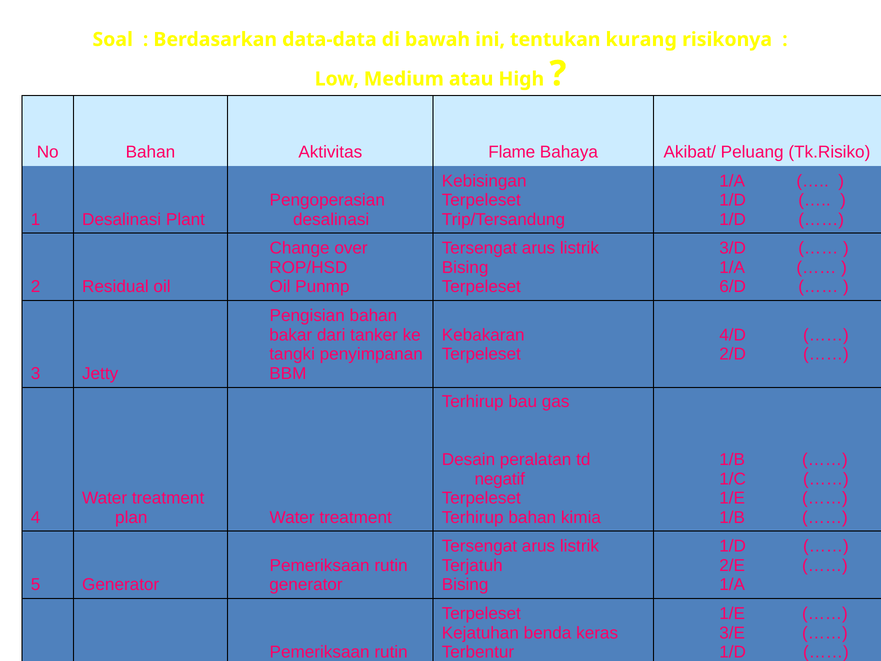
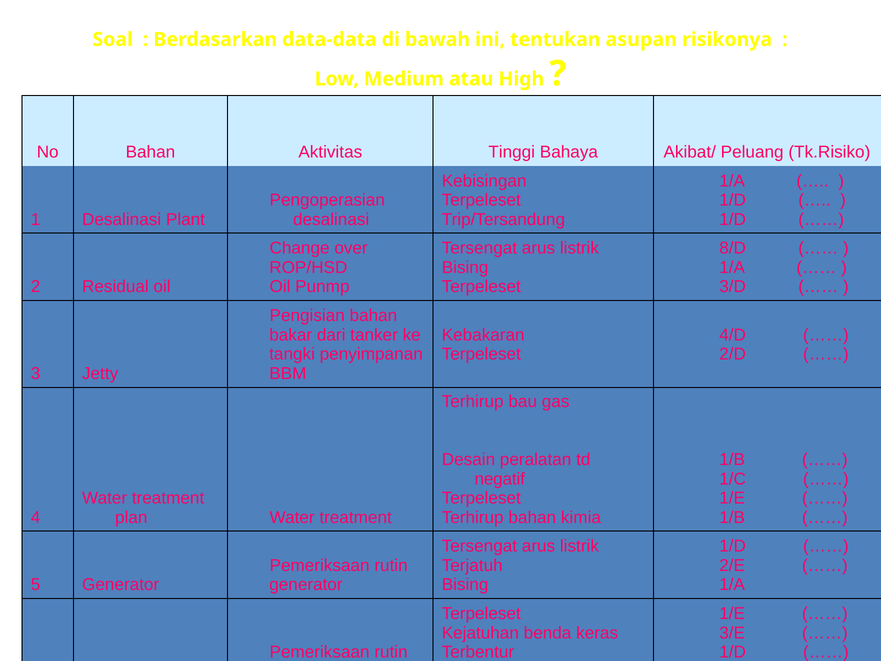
kurang: kurang -> asupan
Flame: Flame -> Tinggi
3/D: 3/D -> 8/D
6/D: 6/D -> 3/D
